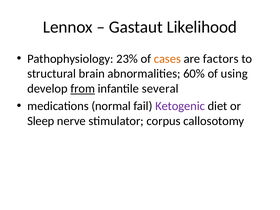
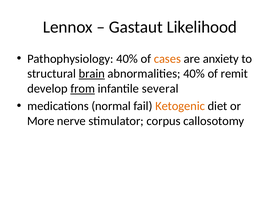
Pathophysiology 23%: 23% -> 40%
factors: factors -> anxiety
brain underline: none -> present
abnormalities 60%: 60% -> 40%
using: using -> remit
Ketogenic colour: purple -> orange
Sleep: Sleep -> More
